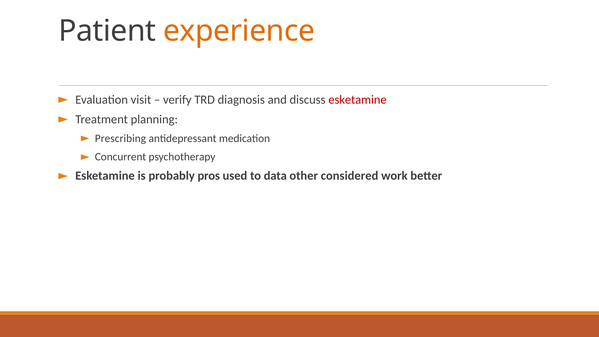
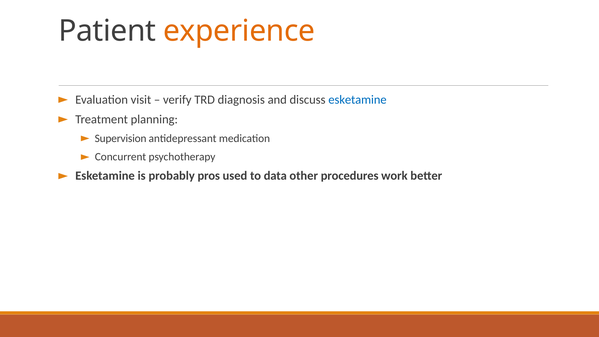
esketamine at (357, 100) colour: red -> blue
Prescribing: Prescribing -> Supervision
considered: considered -> procedures
